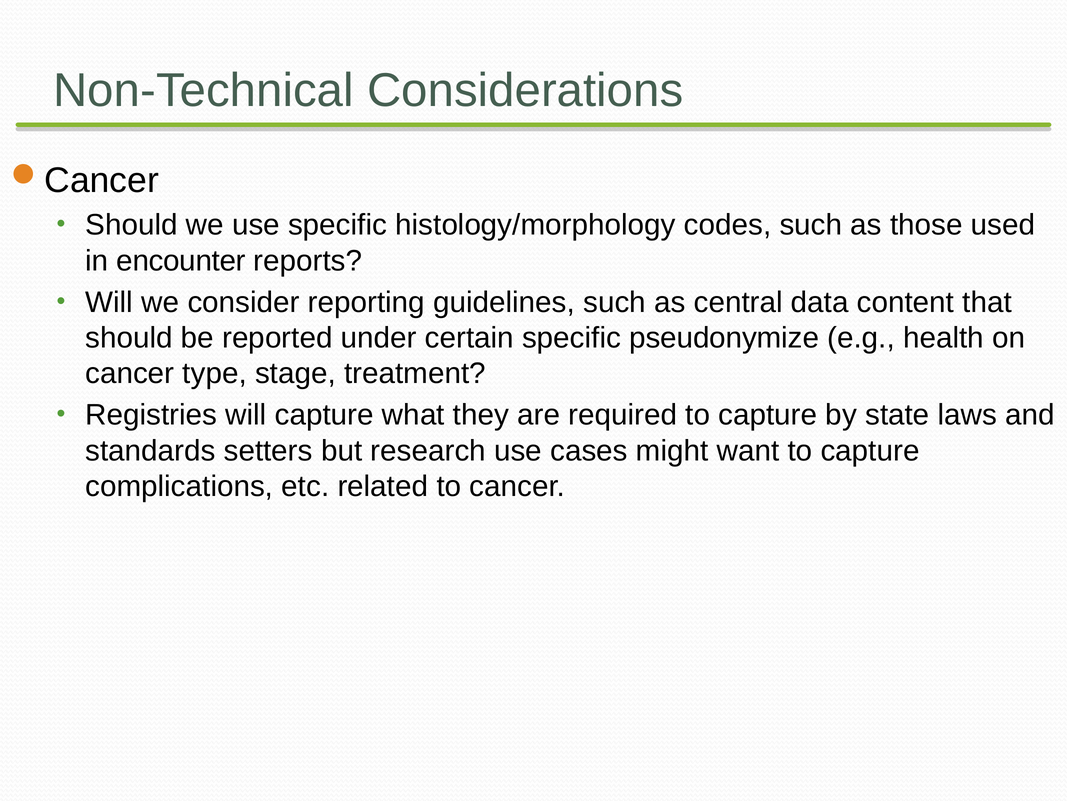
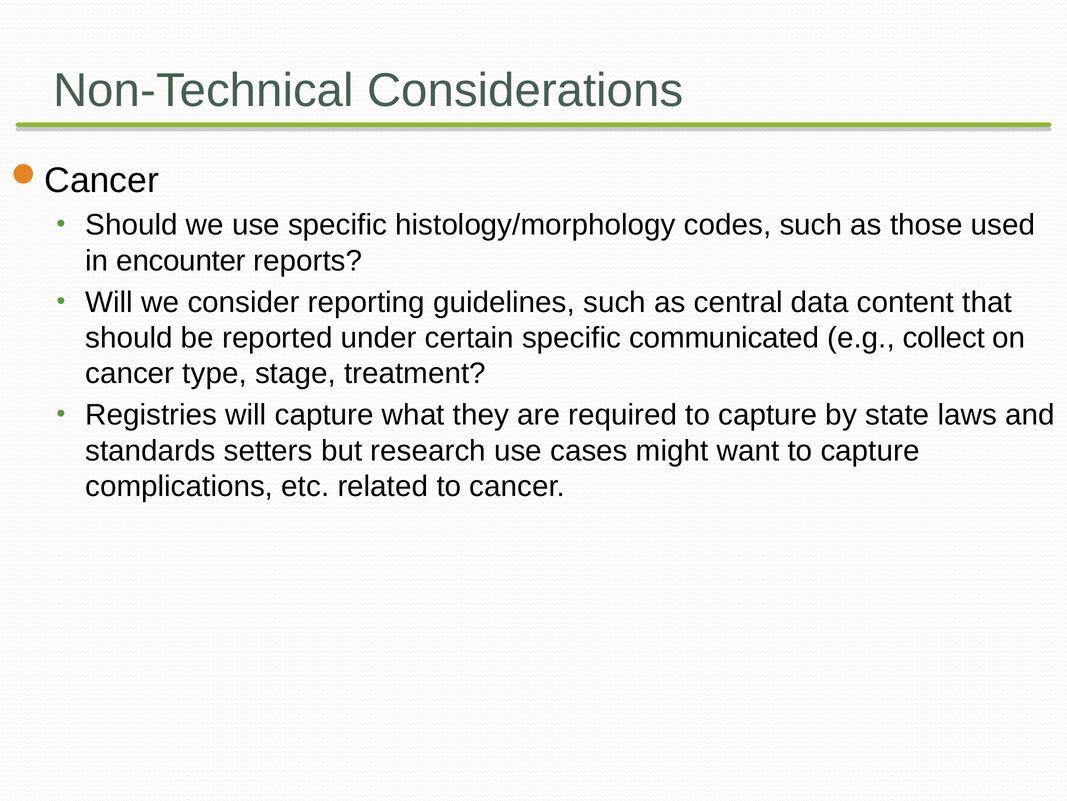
pseudonymize: pseudonymize -> communicated
health: health -> collect
